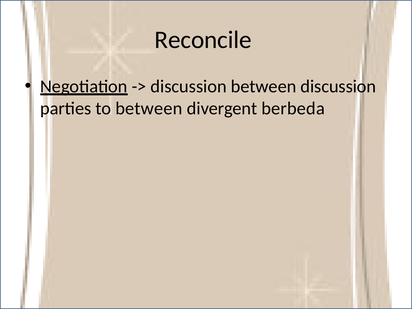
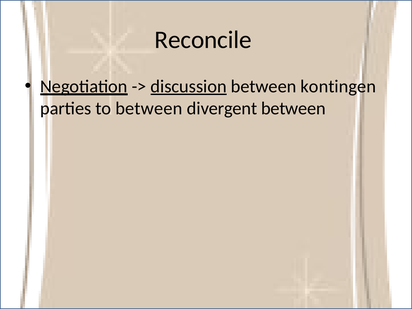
discussion at (189, 86) underline: none -> present
between discussion: discussion -> kontingen
divergent berbeda: berbeda -> between
